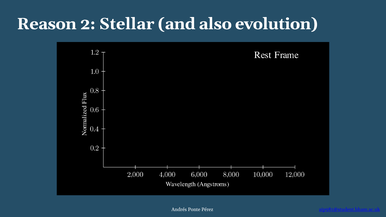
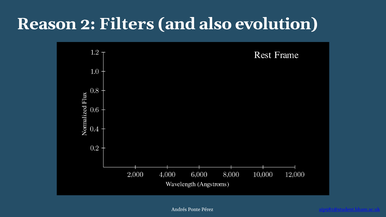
Stellar: Stellar -> Filters
